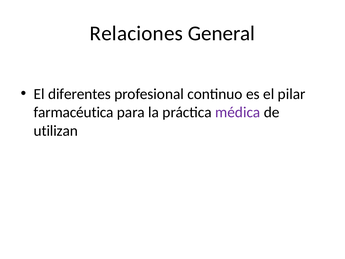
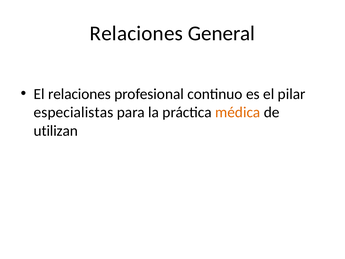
El diferentes: diferentes -> relaciones
farmacéutica: farmacéutica -> especialistas
médica colour: purple -> orange
